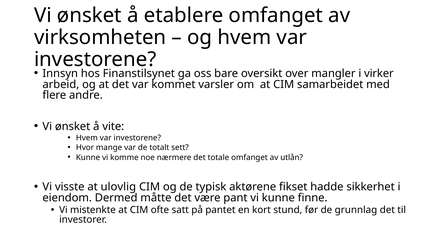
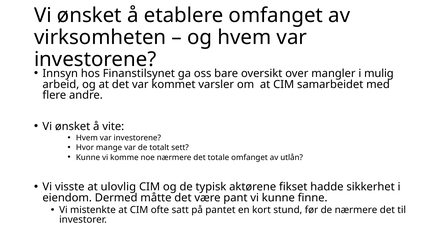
virker: virker -> mulig
de grunnlag: grunnlag -> nærmere
